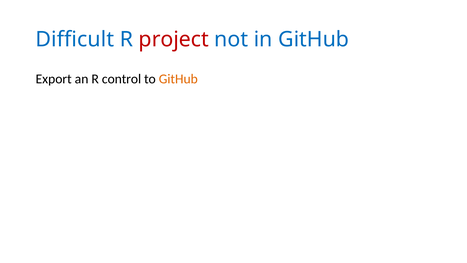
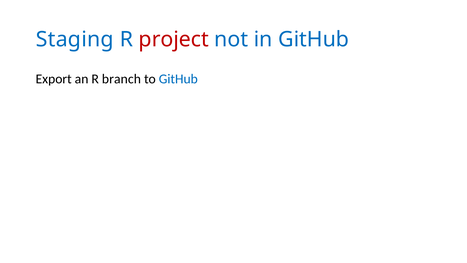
Difficult: Difficult -> Staging
control: control -> branch
GitHub at (178, 79) colour: orange -> blue
